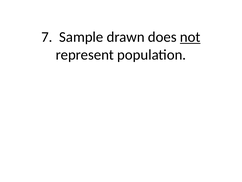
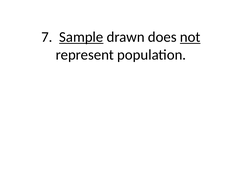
Sample underline: none -> present
